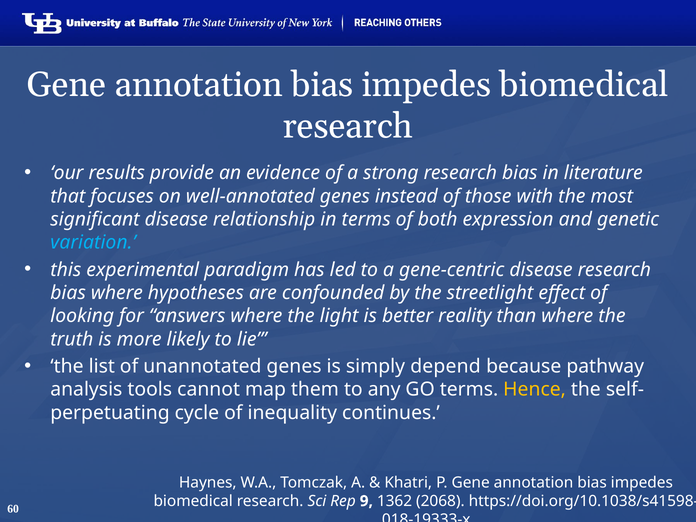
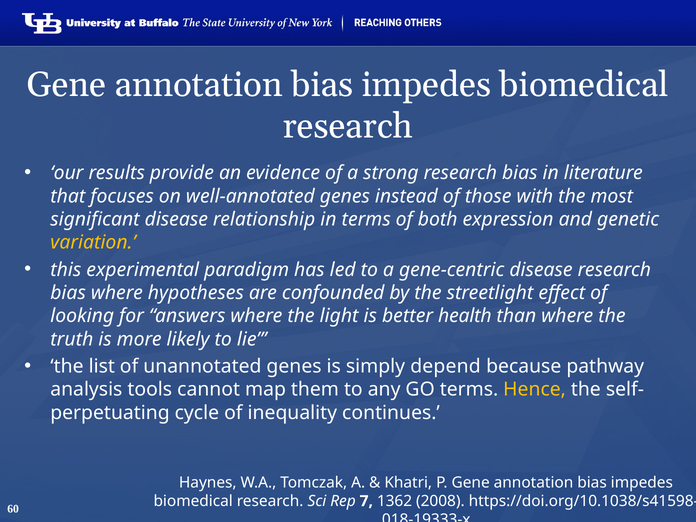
variation colour: light blue -> yellow
reality: reality -> health
9: 9 -> 7
2068: 2068 -> 2008
